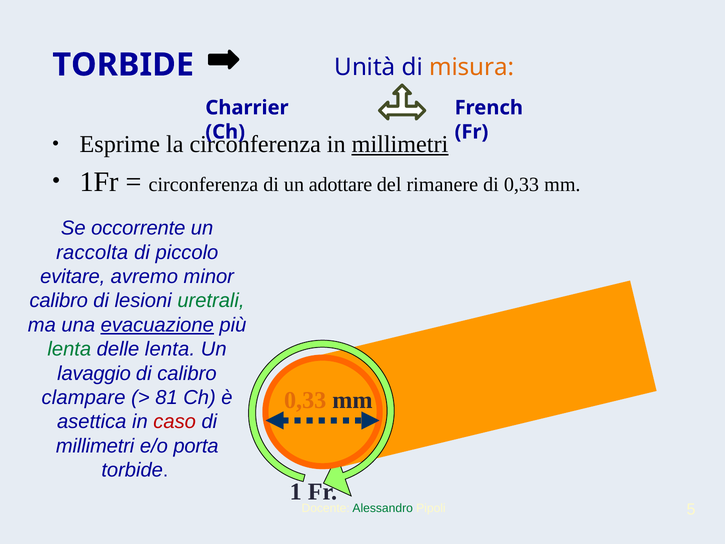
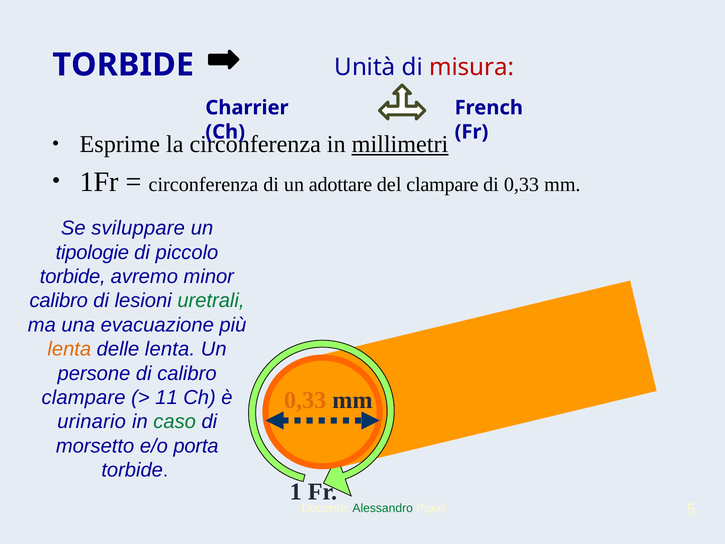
misura colour: orange -> red
del rimanere: rimanere -> clampare
occorrente: occorrente -> sviluppare
raccolta: raccolta -> tipologie
evitare at (73, 276): evitare -> torbide
evacuazione underline: present -> none
lenta at (69, 349) colour: green -> orange
lavaggio: lavaggio -> persone
81: 81 -> 11
asettica: asettica -> urinario
caso colour: red -> green
millimetri at (95, 446): millimetri -> morsetto
